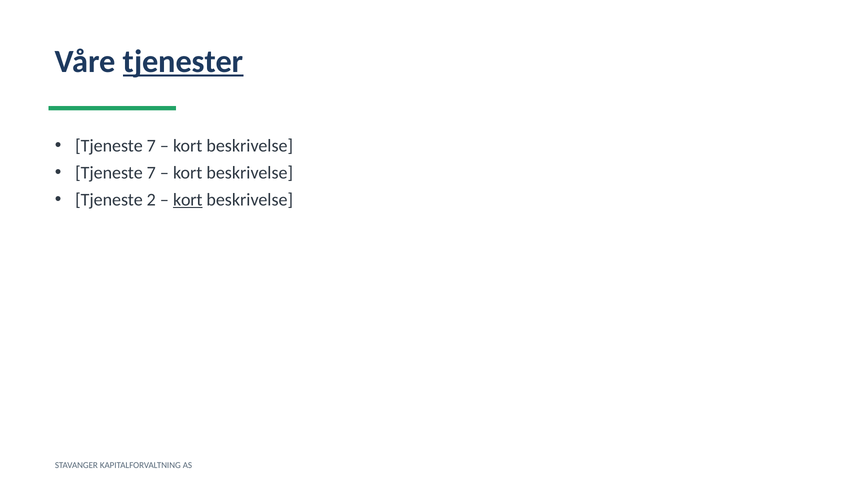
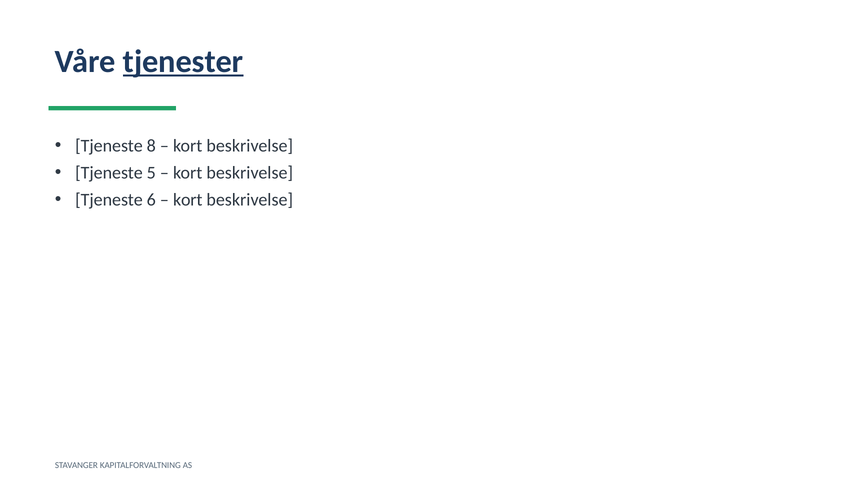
7 at (151, 146): 7 -> 8
7 at (151, 173): 7 -> 5
2: 2 -> 6
kort at (188, 200) underline: present -> none
